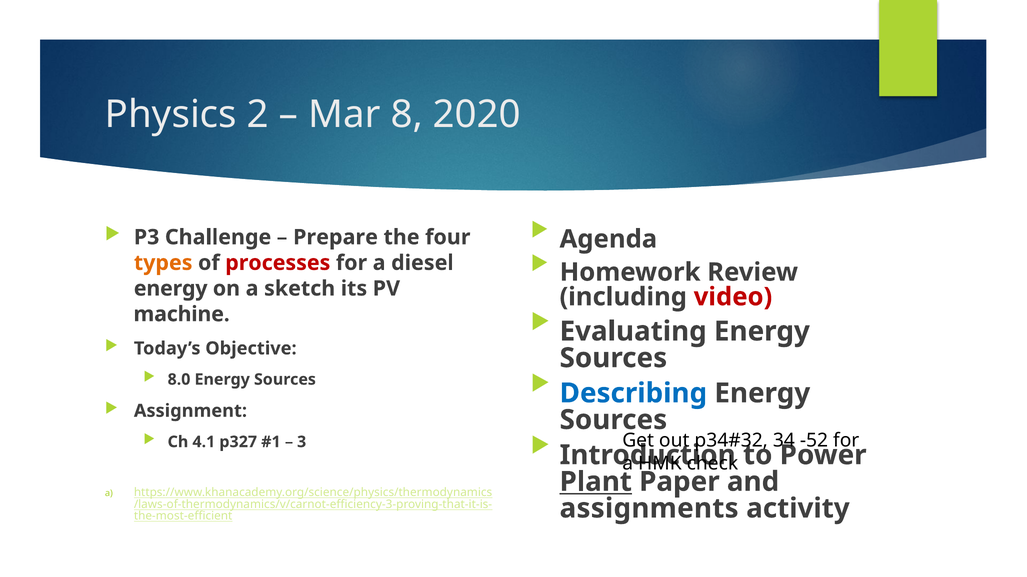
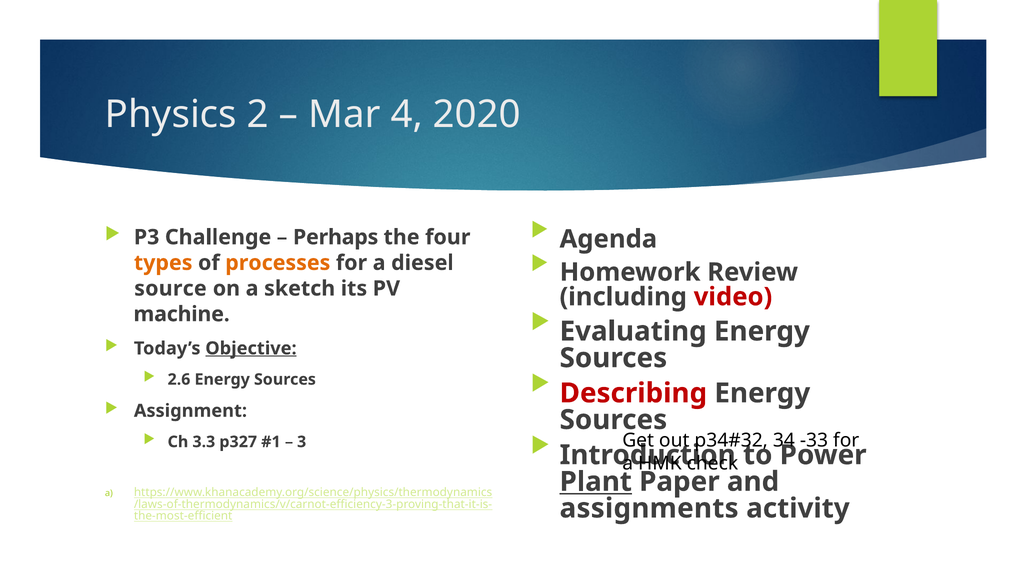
8: 8 -> 4
Prepare: Prepare -> Perhaps
processes colour: red -> orange
energy at (171, 289): energy -> source
Objective underline: none -> present
8.0: 8.0 -> 2.6
Describing colour: blue -> red
4.1: 4.1 -> 3.3
-52: -52 -> -33
